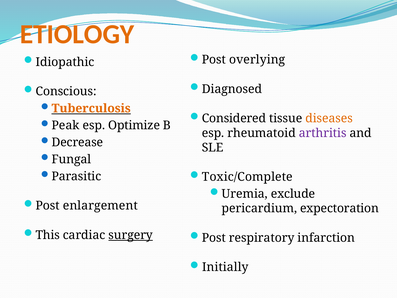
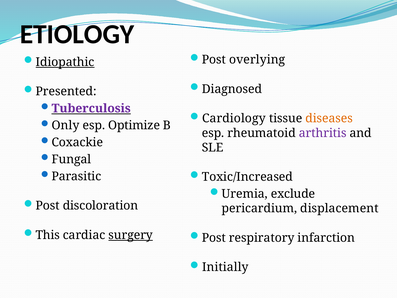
ETIOLOGY colour: orange -> black
Idiopathic underline: none -> present
Conscious: Conscious -> Presented
Tuberculosis colour: orange -> purple
Considered: Considered -> Cardiology
Peak: Peak -> Only
Decrease: Decrease -> Coxackie
Toxic/Complete: Toxic/Complete -> Toxic/Increased
enlargement: enlargement -> discoloration
expectoration: expectoration -> displacement
